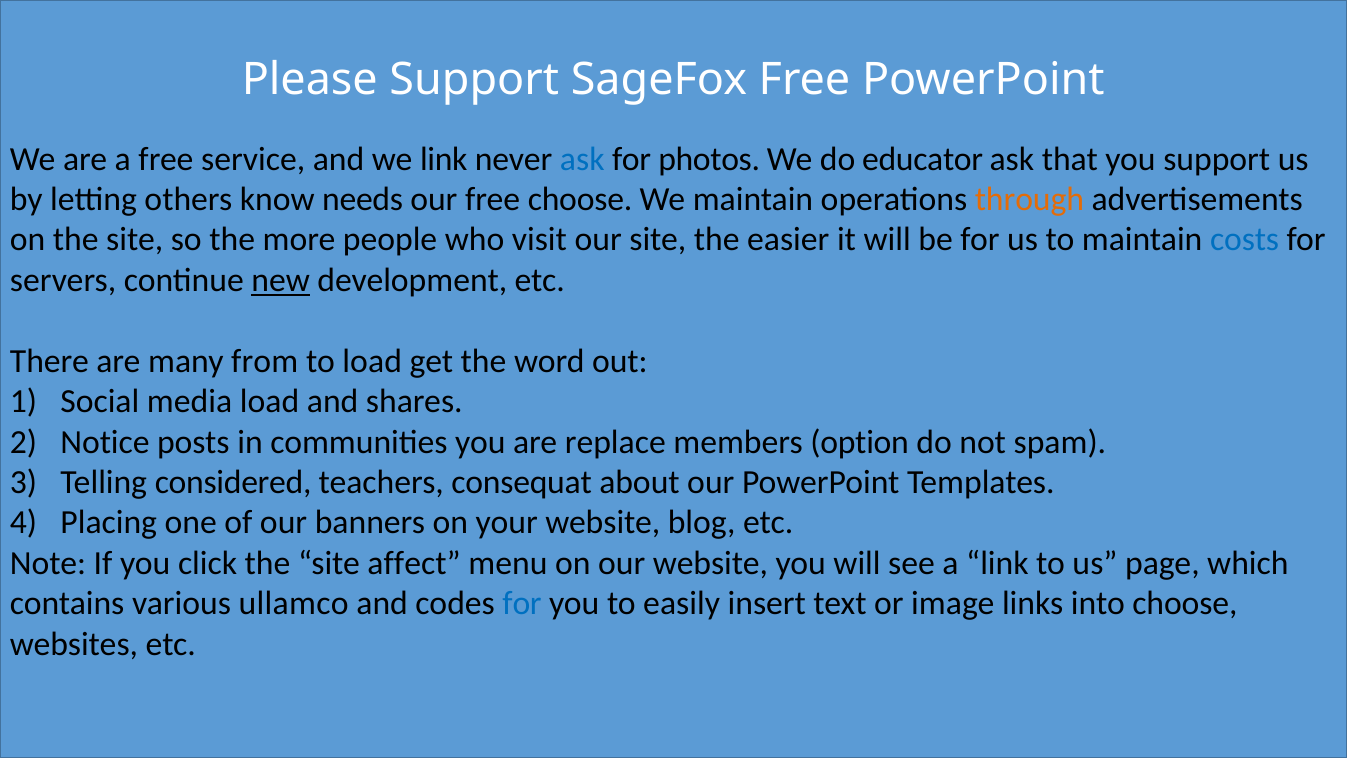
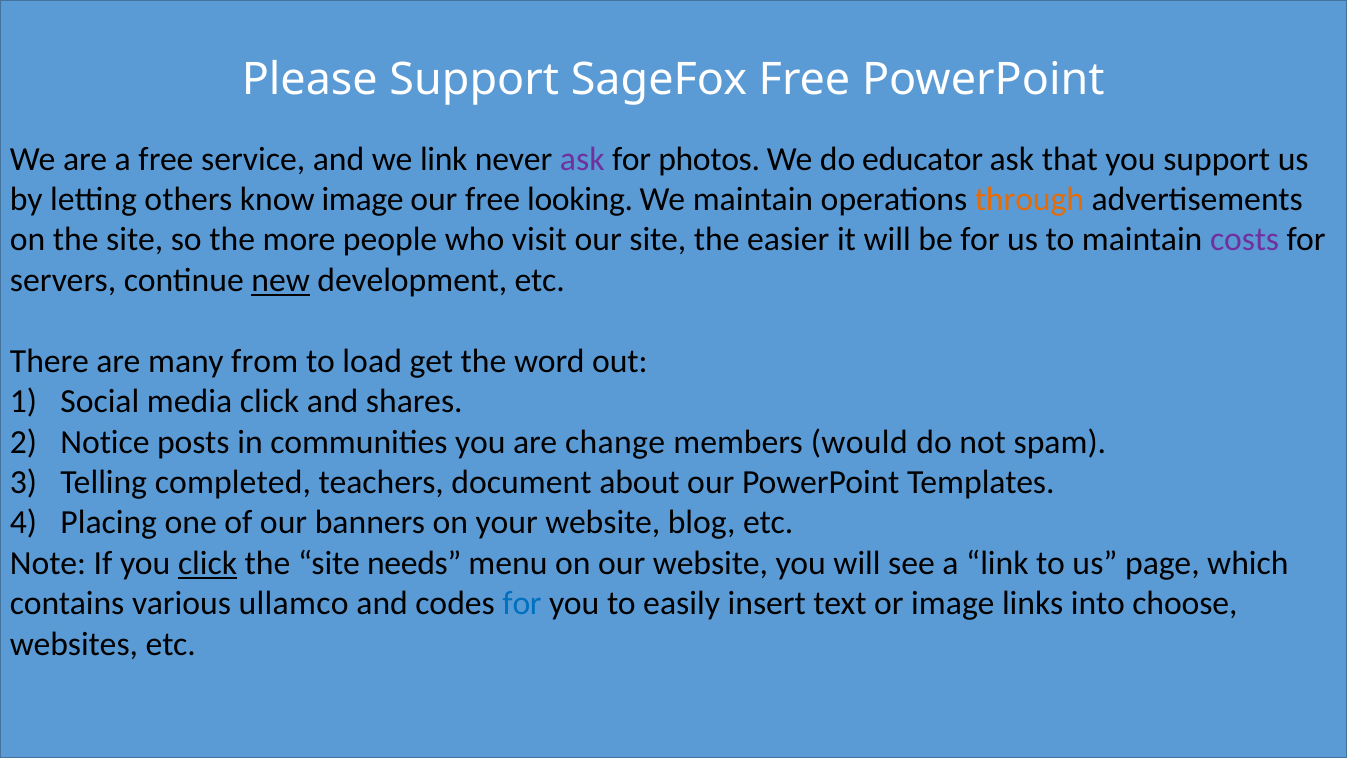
ask at (582, 159) colour: blue -> purple
know needs: needs -> image
free choose: choose -> looking
costs colour: blue -> purple
media load: load -> click
replace: replace -> change
option: option -> would
considered: considered -> completed
consequat: consequat -> document
click at (208, 563) underline: none -> present
affect: affect -> needs
